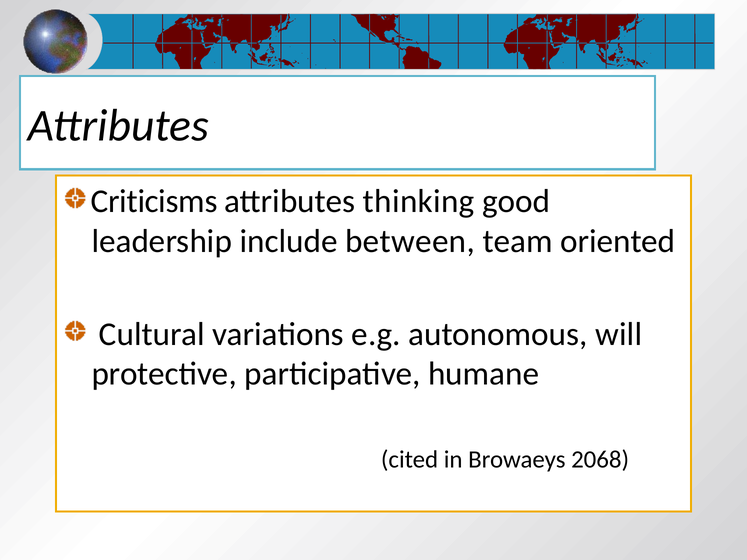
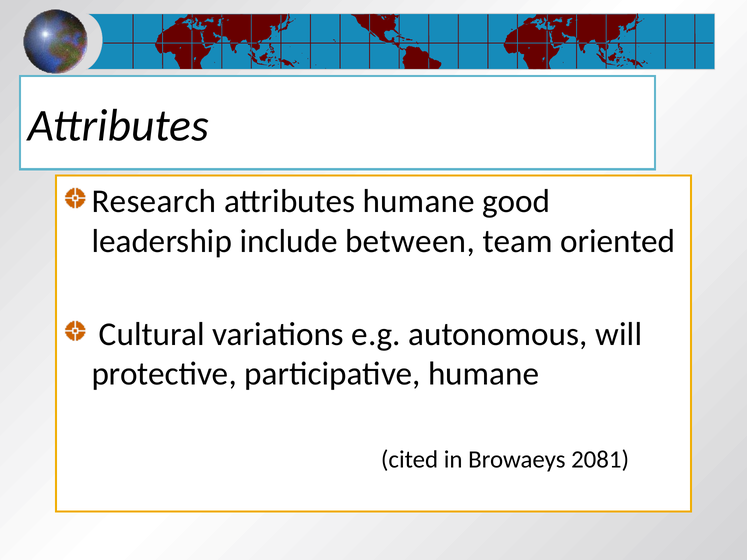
Criticisms: Criticisms -> Research
attributes thinking: thinking -> humane
2068: 2068 -> 2081
